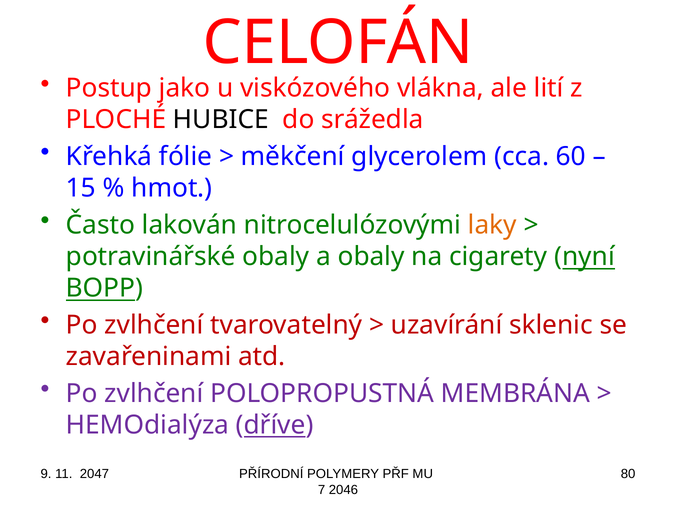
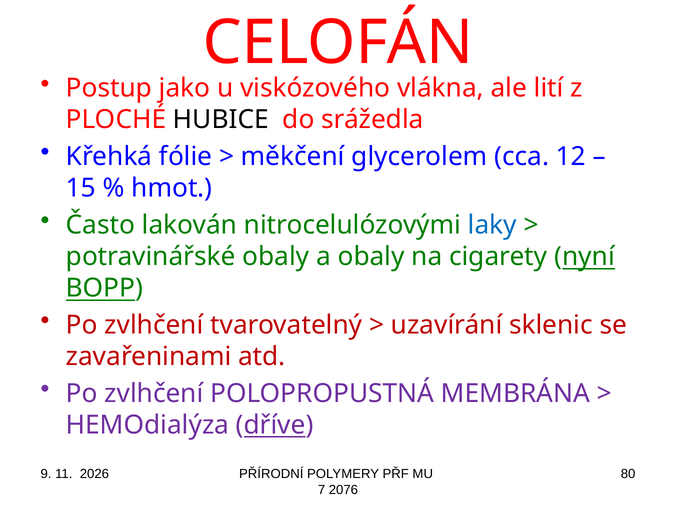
60: 60 -> 12
laky colour: orange -> blue
2047: 2047 -> 2026
2046: 2046 -> 2076
